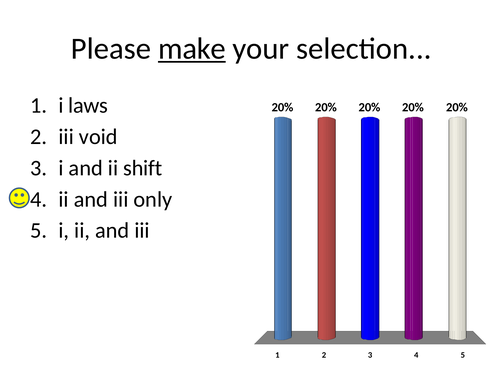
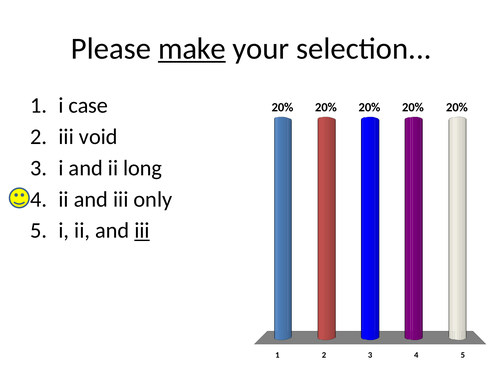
laws: laws -> case
shift: shift -> long
iii at (142, 231) underline: none -> present
